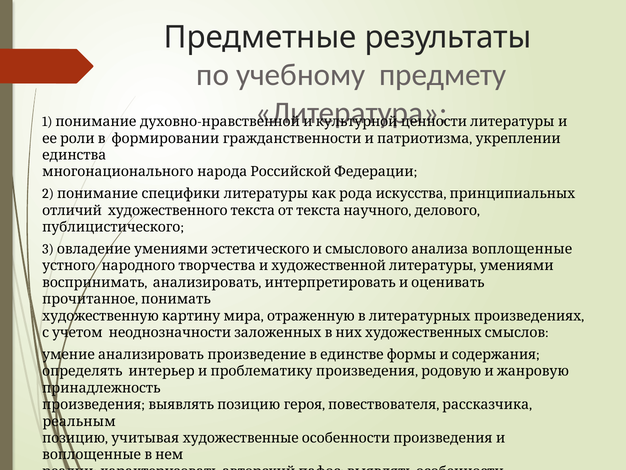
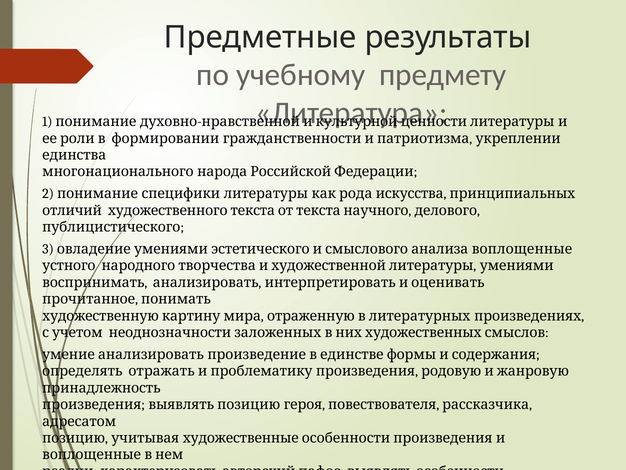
интерьер: интерьер -> отражать
реальным: реальным -> адресатом
